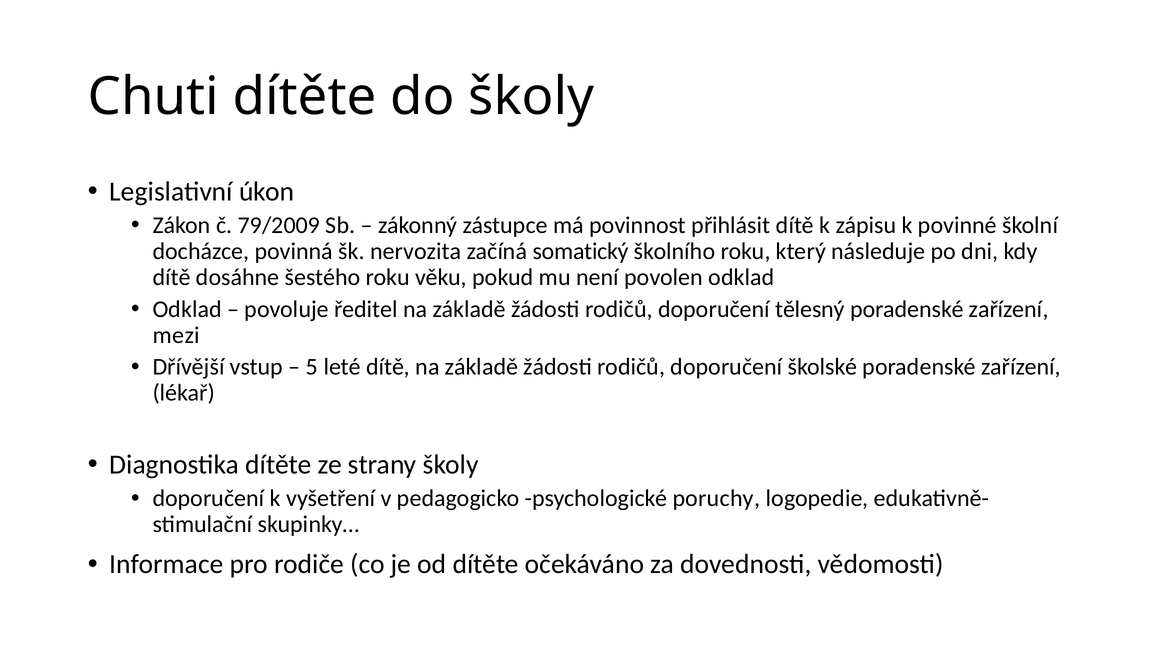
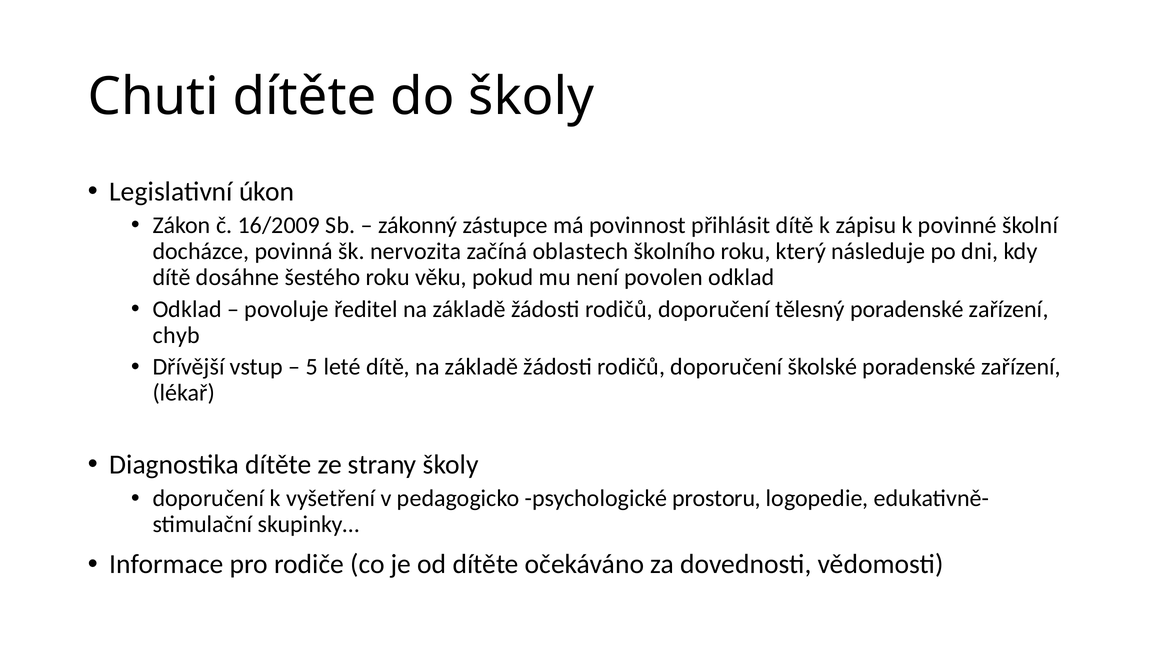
79/2009: 79/2009 -> 16/2009
somatický: somatický -> oblastech
mezi: mezi -> chyb
poruchy: poruchy -> prostoru
